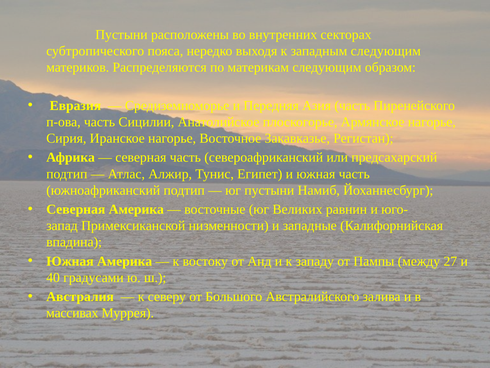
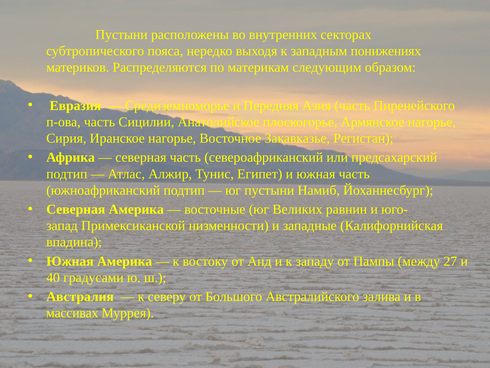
западным следующим: следующим -> понижениях
